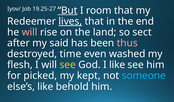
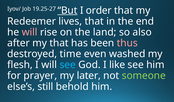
room: room -> order
lives underline: present -> none
sect: sect -> also
my said: said -> that
see at (68, 65) colour: yellow -> light blue
picked: picked -> prayer
kept: kept -> later
someone colour: light blue -> light green
else’s like: like -> still
